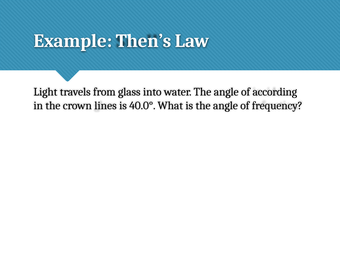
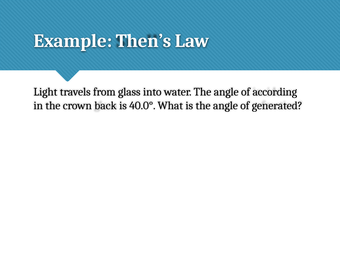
lines: lines -> back
frequency: frequency -> generated
